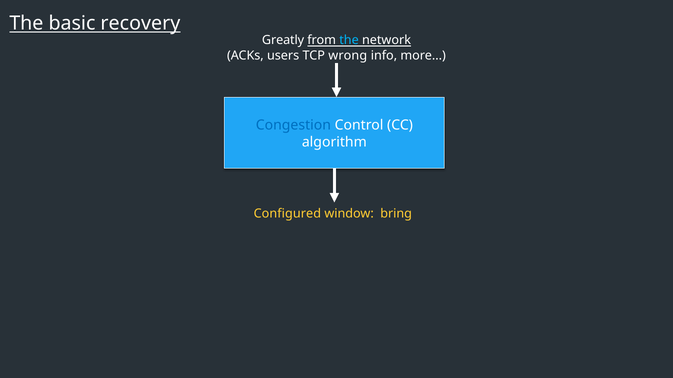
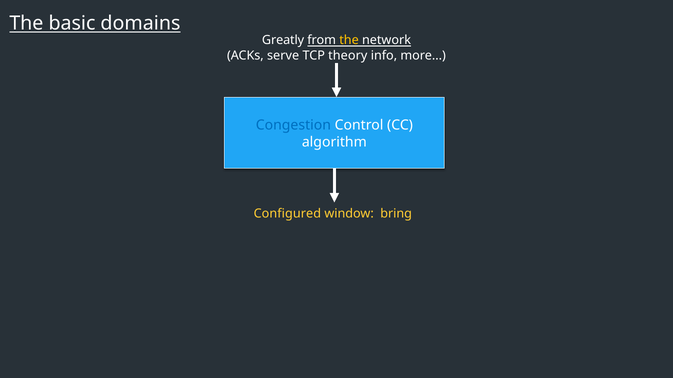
recovery: recovery -> domains
the at (349, 40) colour: light blue -> yellow
users: users -> serve
wrong: wrong -> theory
